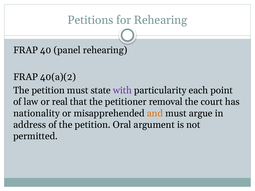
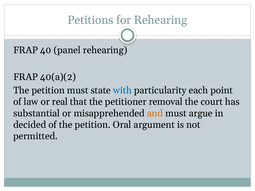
with colour: purple -> blue
nationality: nationality -> substantial
address: address -> decided
